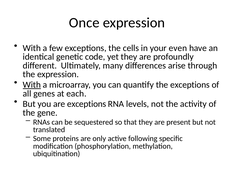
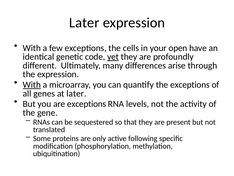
Once at (84, 23): Once -> Later
even: even -> open
yet underline: none -> present
at each: each -> later
